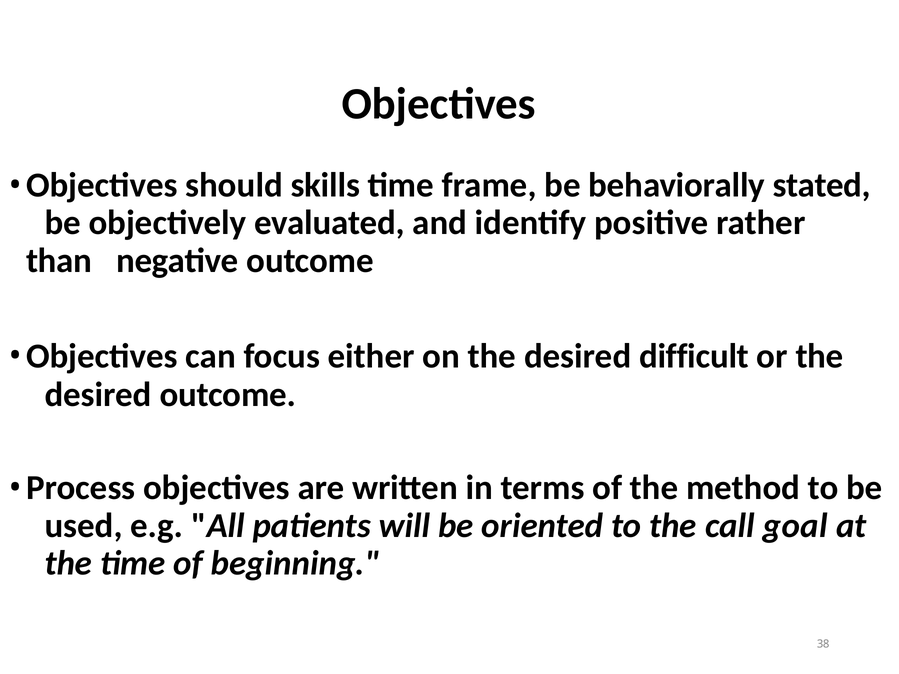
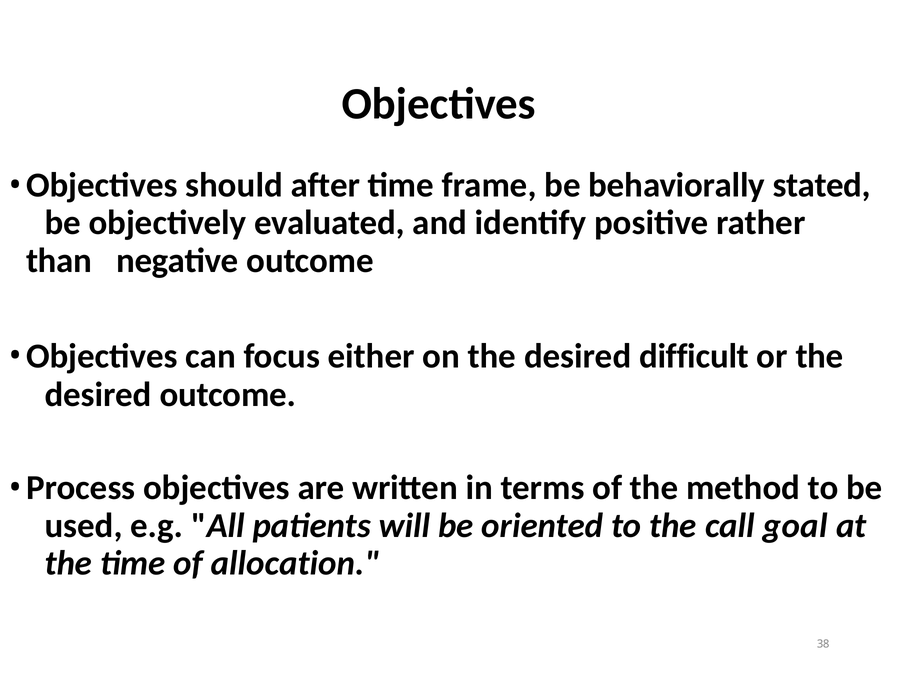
skills: skills -> after
beginning: beginning -> allocation
